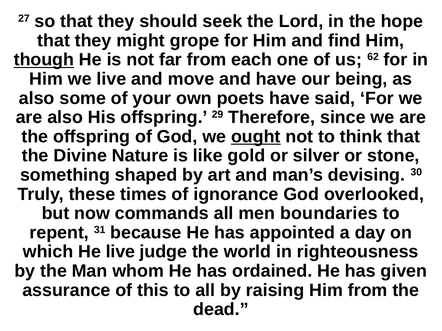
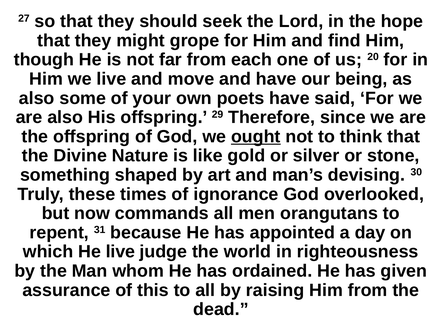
though underline: present -> none
62: 62 -> 20
boundaries: boundaries -> orangutans
